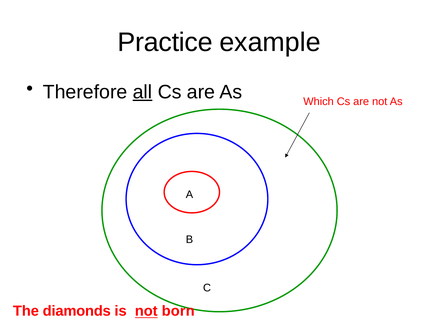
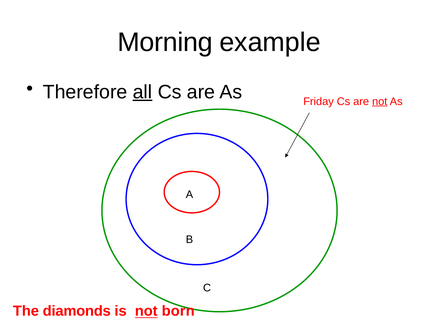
Practice: Practice -> Morning
Which: Which -> Friday
not at (380, 101) underline: none -> present
